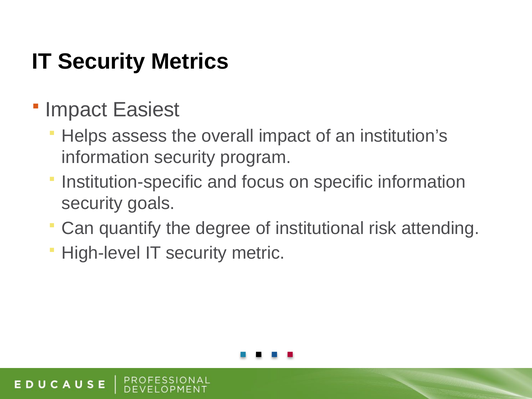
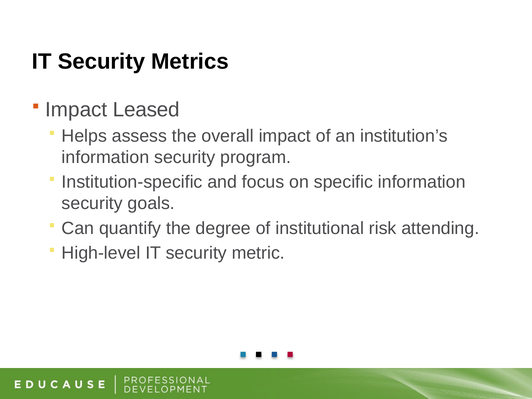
Easiest: Easiest -> Leased
